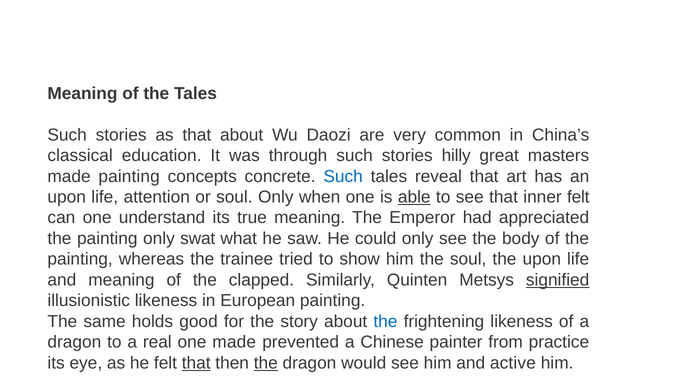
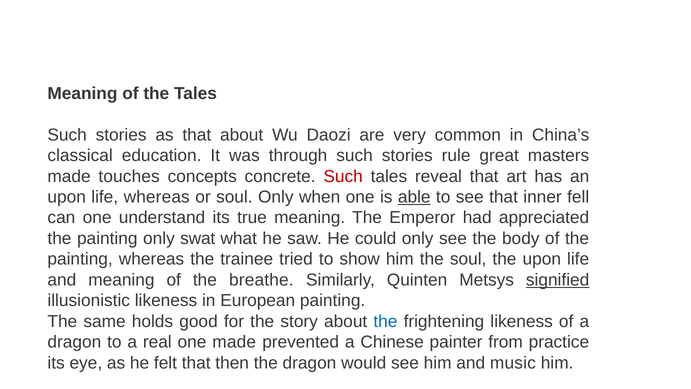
hilly: hilly -> rule
made painting: painting -> touches
Such at (343, 176) colour: blue -> red
life attention: attention -> whereas
inner felt: felt -> fell
clapped: clapped -> breathe
that at (196, 363) underline: present -> none
the at (266, 363) underline: present -> none
active: active -> music
